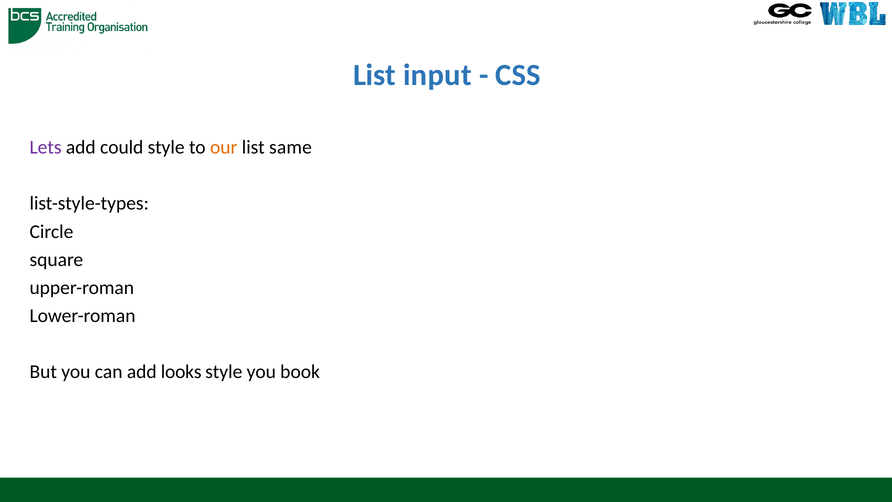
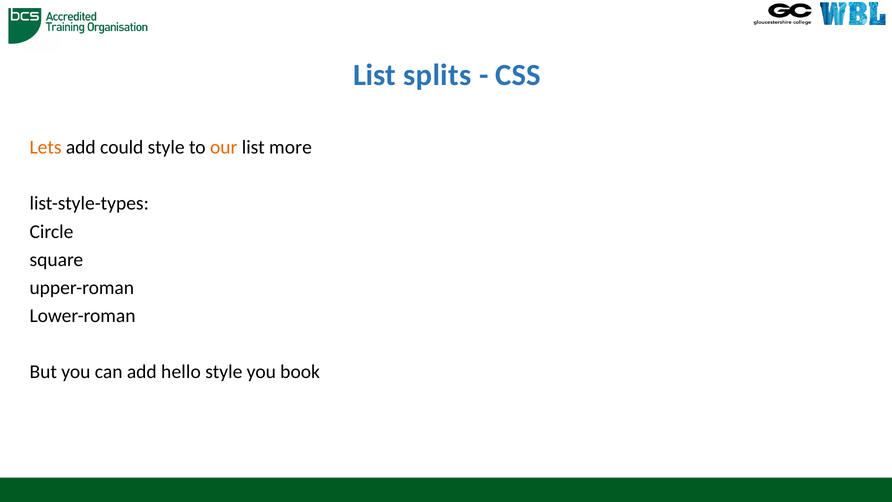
input: input -> splits
Lets colour: purple -> orange
same: same -> more
looks: looks -> hello
